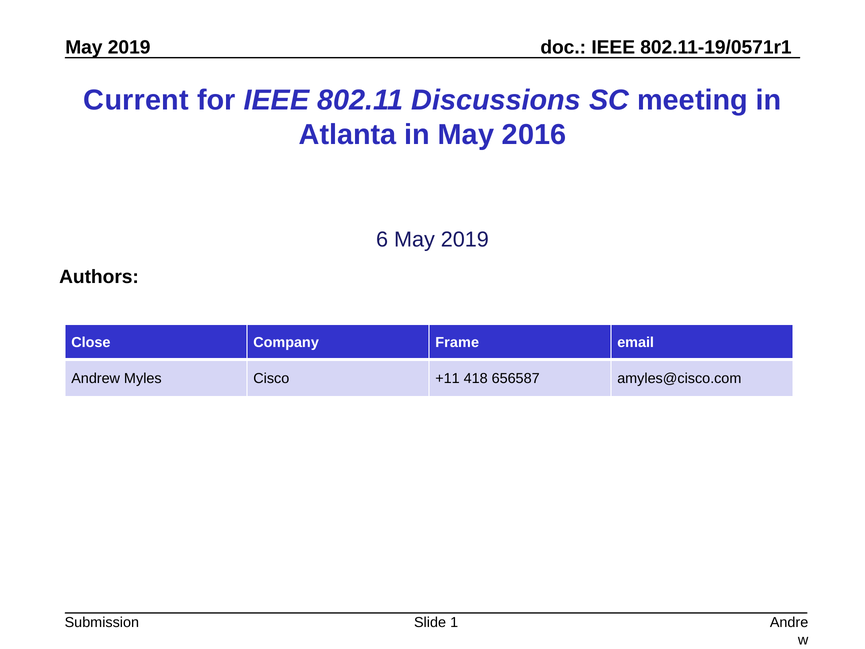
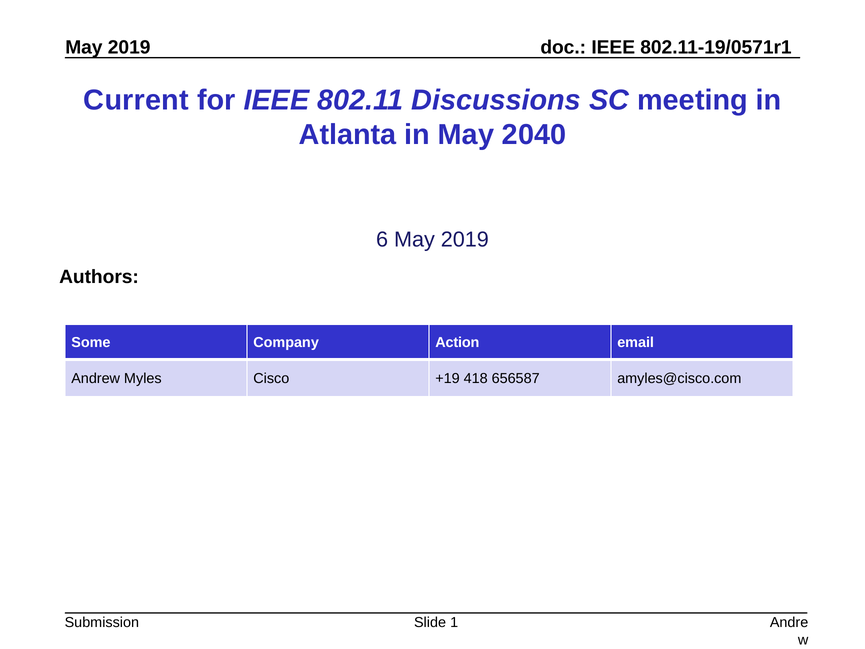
2016: 2016 -> 2040
Close: Close -> Some
Frame: Frame -> Action
+11: +11 -> +19
